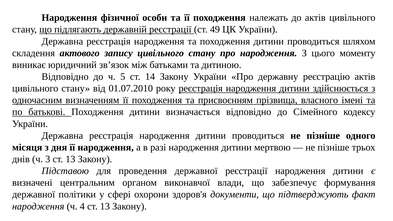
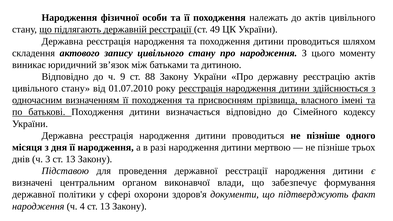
5: 5 -> 9
14: 14 -> 88
